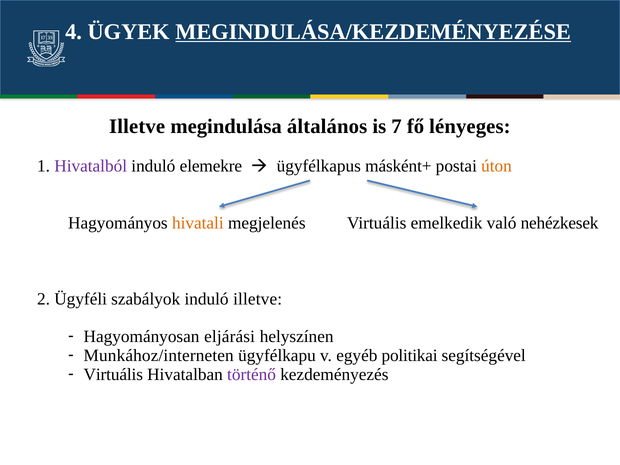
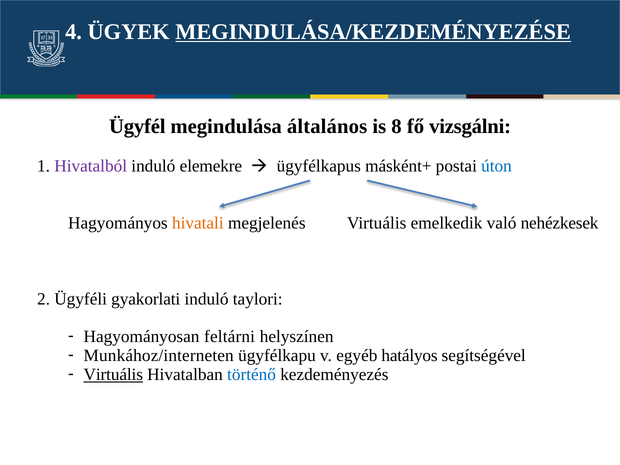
Illetve at (137, 127): Illetve -> Ügyfél
7: 7 -> 8
lényeges: lényeges -> vizsgálni
úton colour: orange -> blue
szabályok: szabályok -> gyakorlati
induló illetve: illetve -> taylori
eljárási: eljárási -> feltárni
politikai: politikai -> hatályos
Virtuális at (113, 375) underline: none -> present
történő colour: purple -> blue
